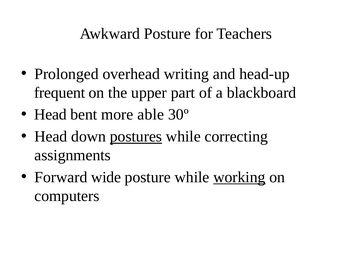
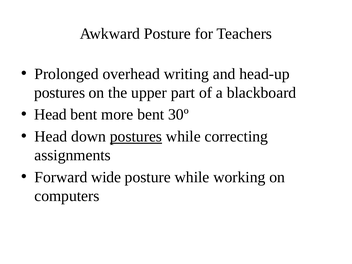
frequent at (60, 93): frequent -> postures
more able: able -> bent
working underline: present -> none
